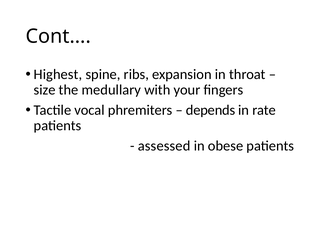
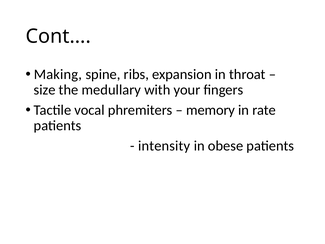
Highest: Highest -> Making
depends: depends -> memory
assessed: assessed -> intensity
